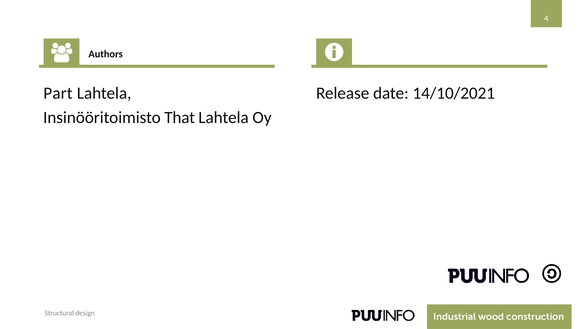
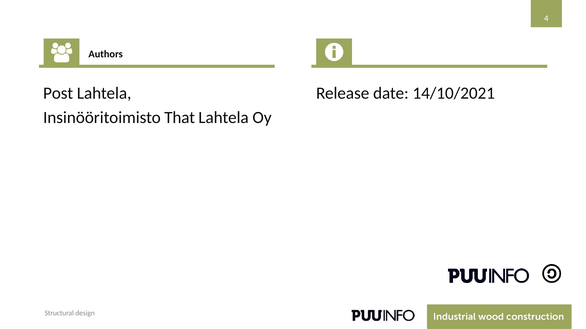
Part: Part -> Post
